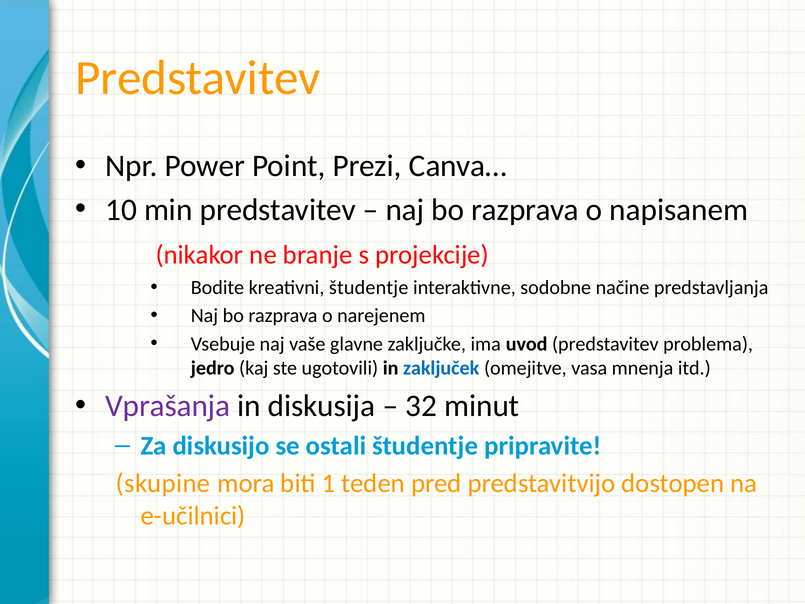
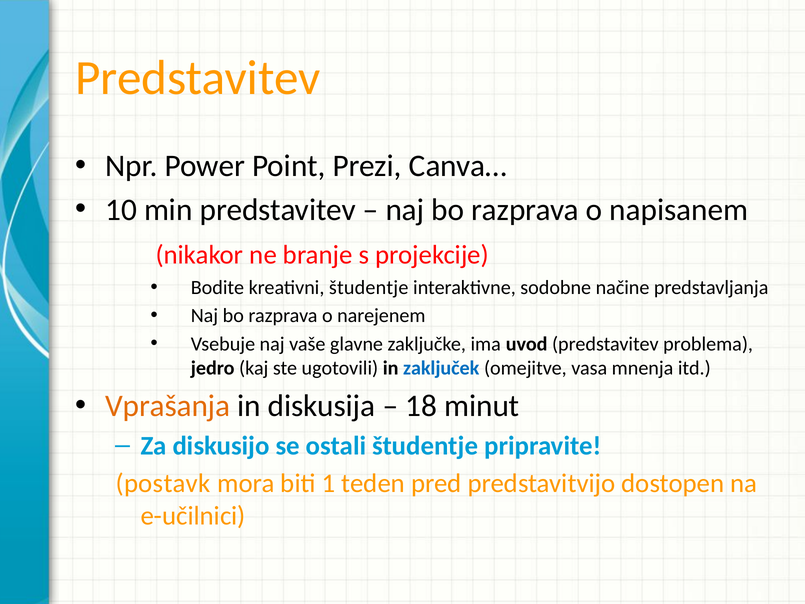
Vprašanja colour: purple -> orange
32: 32 -> 18
skupine: skupine -> postavk
